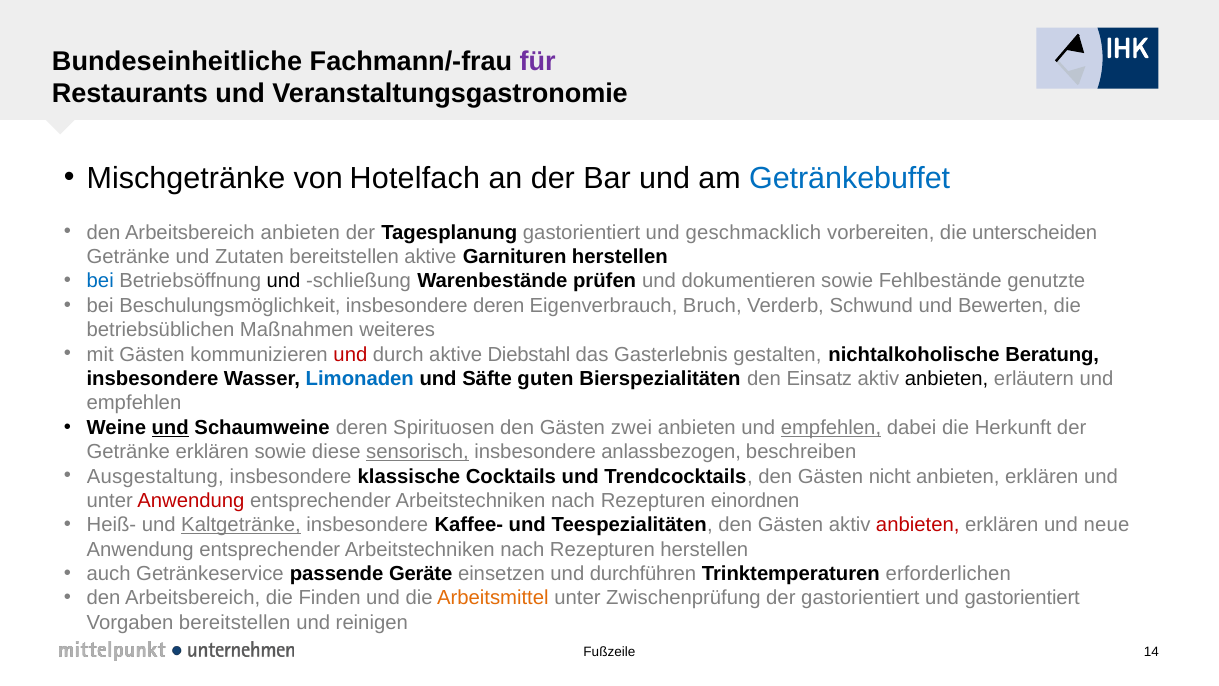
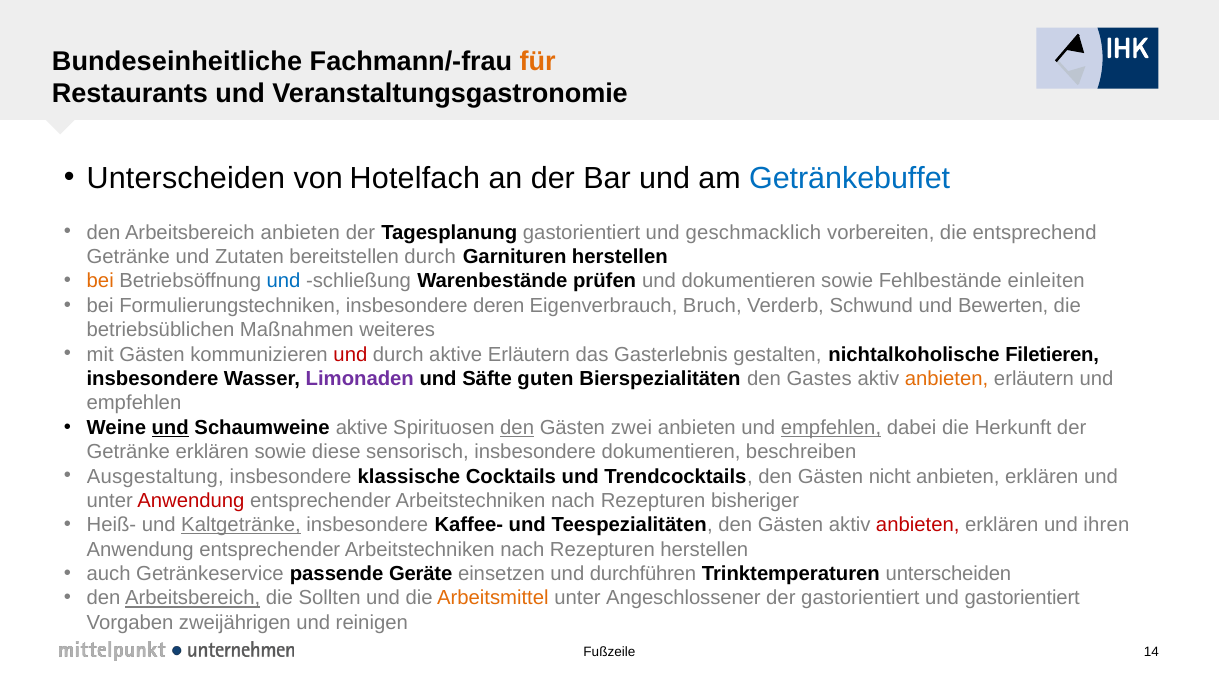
für colour: purple -> orange
Mischgetränke at (186, 178): Mischgetränke -> Unterscheiden
unterscheiden: unterscheiden -> entsprechend
bereitstellen aktive: aktive -> durch
bei at (100, 281) colour: blue -> orange
und at (283, 281) colour: black -> blue
genutzte: genutzte -> einleiten
Beschulungsmöglichkeit: Beschulungsmöglichkeit -> Formulierungstechniken
aktive Diebstahl: Diebstahl -> Erläutern
Beratung: Beratung -> Filetieren
Limonaden colour: blue -> purple
Einsatz: Einsatz -> Gastes
anbieten at (947, 379) colour: black -> orange
Schaumweine deren: deren -> aktive
den at (517, 427) underline: none -> present
sensorisch underline: present -> none
insbesondere anlassbezogen: anlassbezogen -> dokumentieren
einordnen: einordnen -> bisheriger
neue: neue -> ihren
Trinktemperaturen erforderlichen: erforderlichen -> unterscheiden
Arbeitsbereich at (193, 598) underline: none -> present
Finden: Finden -> Sollten
Zwischenprüfung: Zwischenprüfung -> Angeschlossener
Vorgaben bereitstellen: bereitstellen -> zweijährigen
